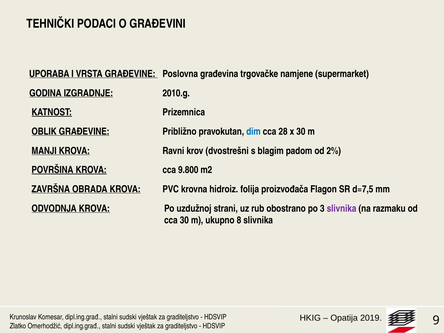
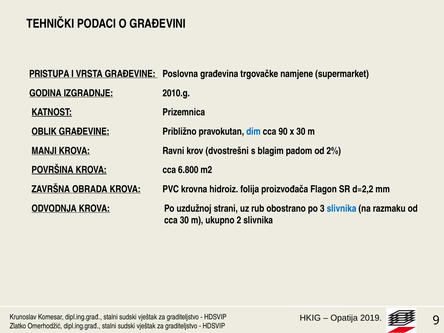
UPORABA: UPORABA -> PRISTUPA
28: 28 -> 90
9.800: 9.800 -> 6.800
d=7,5: d=7,5 -> d=2,2
slivnika at (342, 208) colour: purple -> blue
8: 8 -> 2
